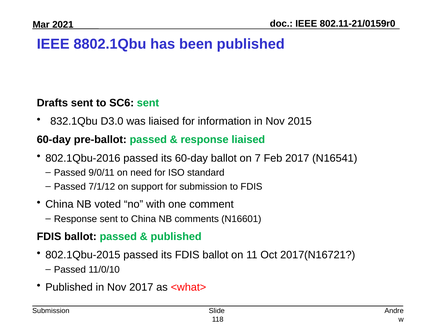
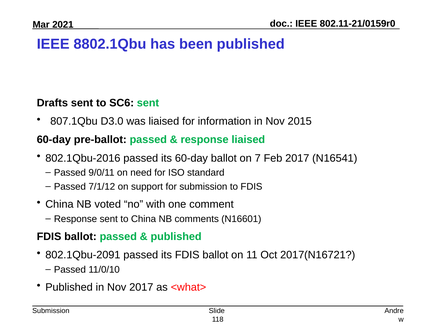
832.1Qbu: 832.1Qbu -> 807.1Qbu
802.1Qbu-2015: 802.1Qbu-2015 -> 802.1Qbu-2091
